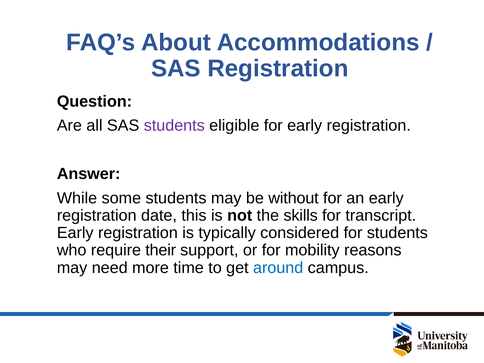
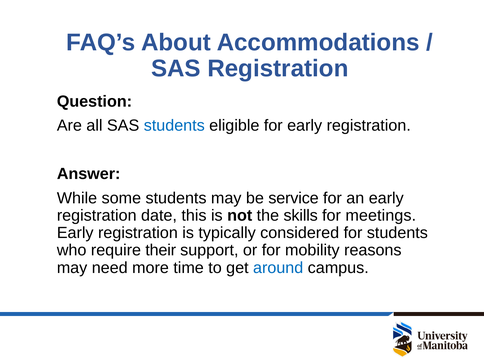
students at (174, 126) colour: purple -> blue
without: without -> service
transcript: transcript -> meetings
